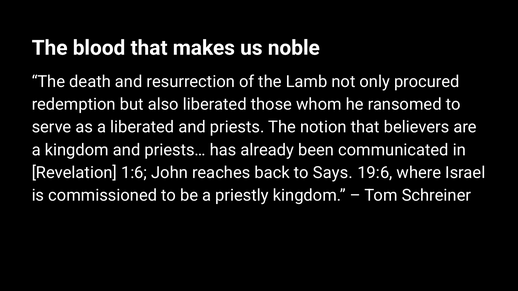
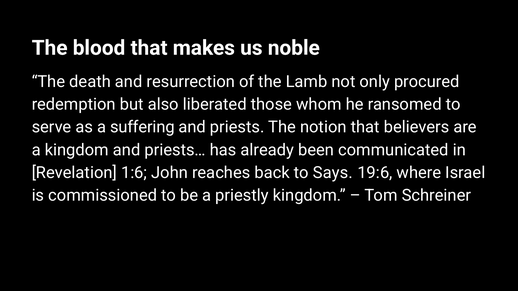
a liberated: liberated -> suffering
